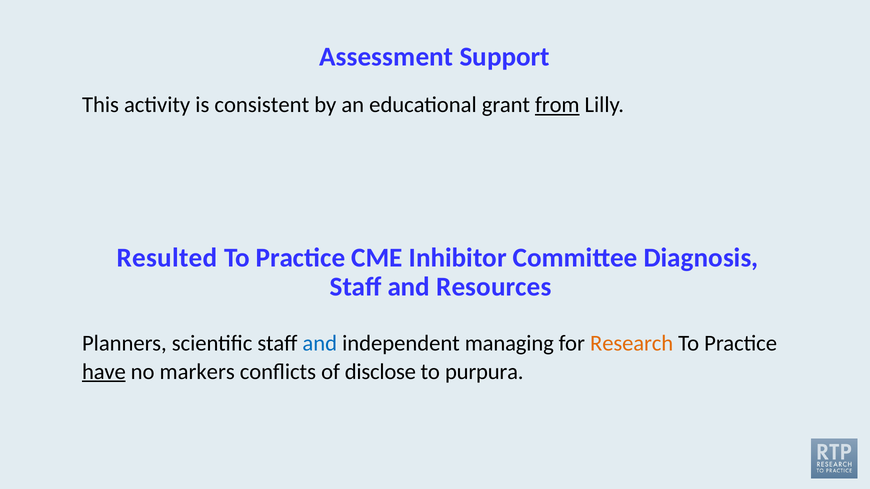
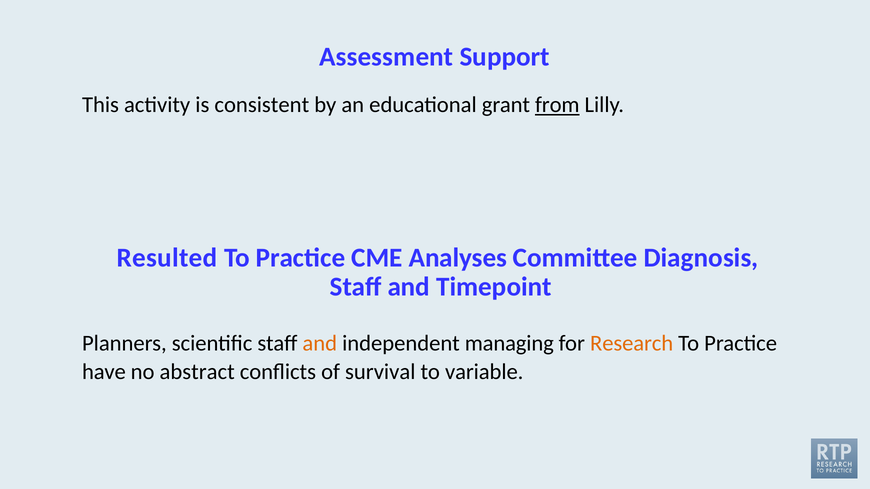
Inhibitor: Inhibitor -> Analyses
Resources: Resources -> Timepoint
and at (320, 343) colour: blue -> orange
have underline: present -> none
markers: markers -> abstract
disclose: disclose -> survival
purpura: purpura -> variable
